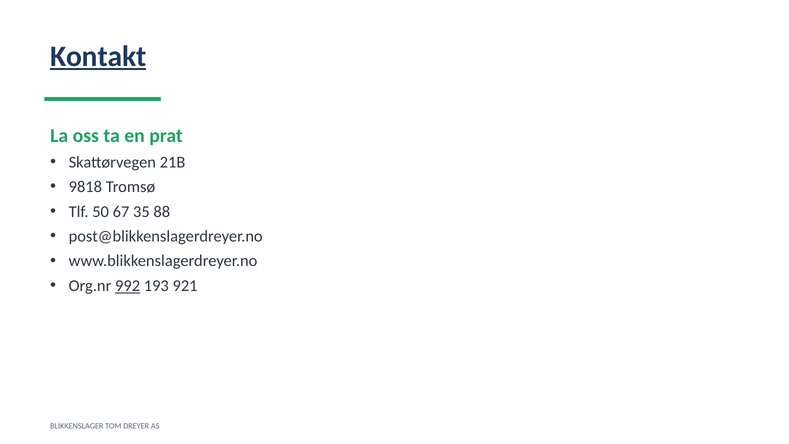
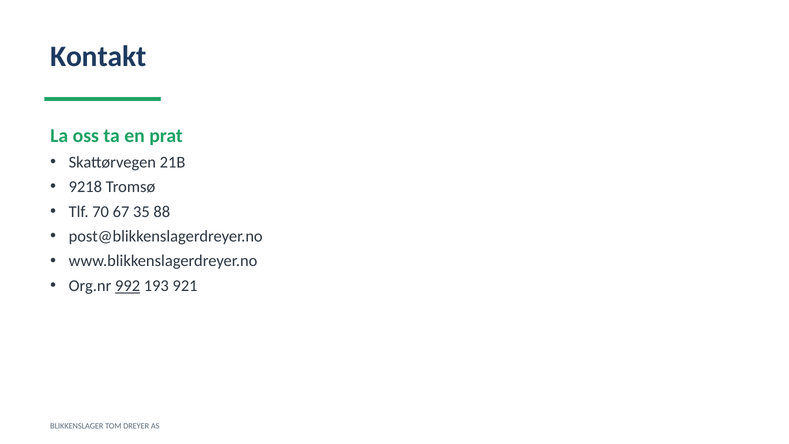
Kontakt underline: present -> none
9818: 9818 -> 9218
50: 50 -> 70
